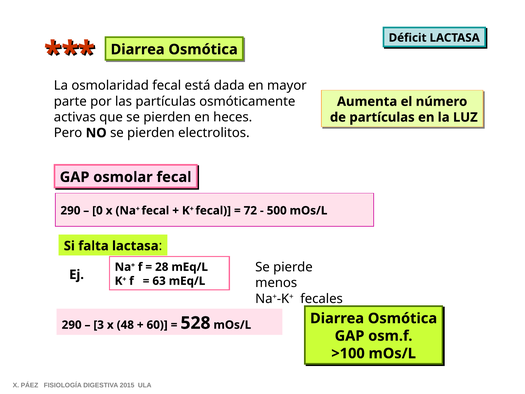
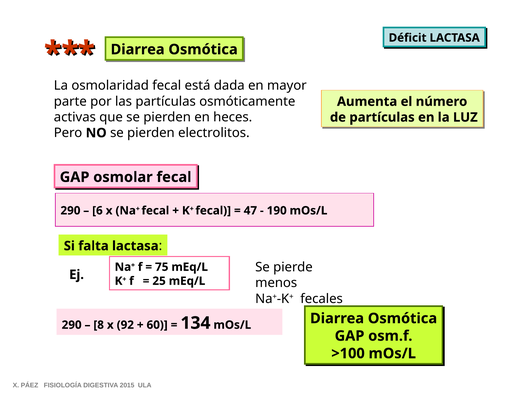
0: 0 -> 6
72: 72 -> 47
500: 500 -> 190
28: 28 -> 75
63: 63 -> 25
3: 3 -> 8
48: 48 -> 92
528: 528 -> 134
